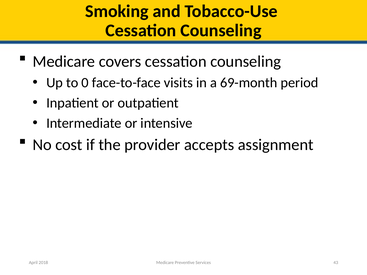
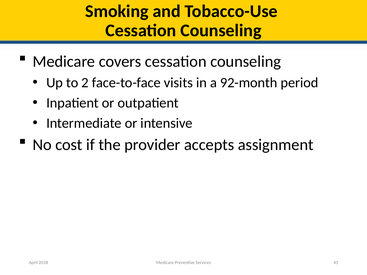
0: 0 -> 2
69-month: 69-month -> 92-month
